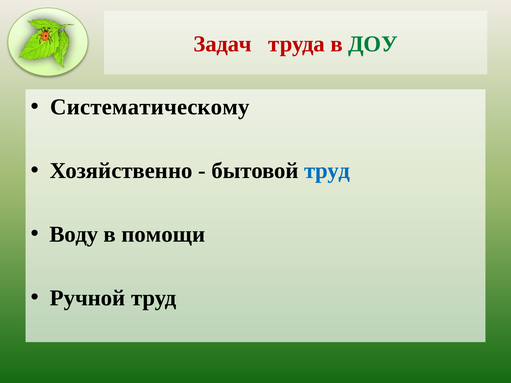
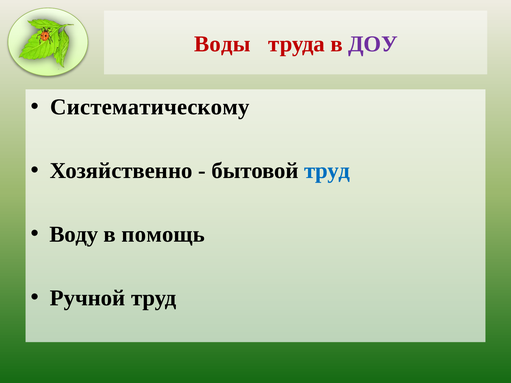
Задач: Задач -> Воды
ДОУ colour: green -> purple
помощи: помощи -> помощь
